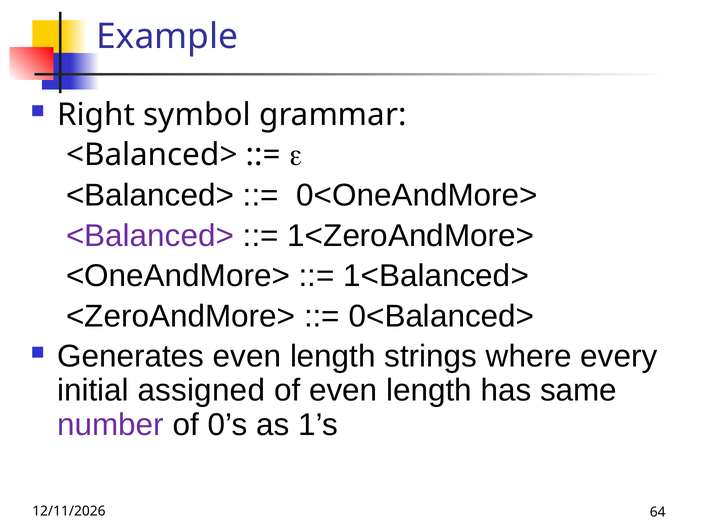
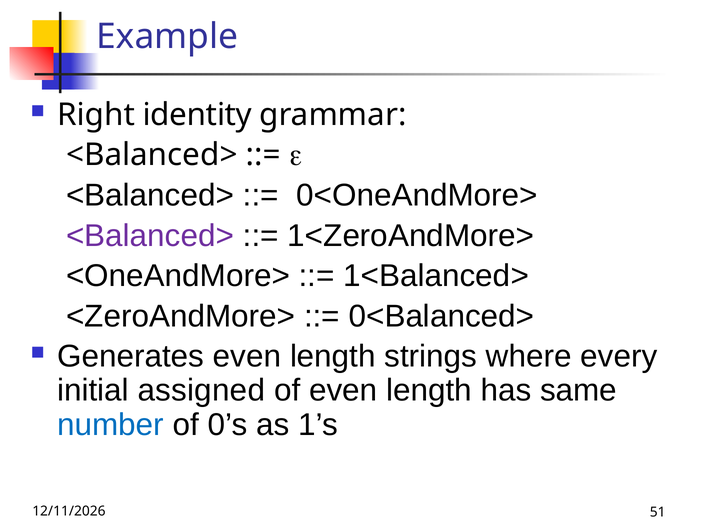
symbol: symbol -> identity
number colour: purple -> blue
64: 64 -> 51
